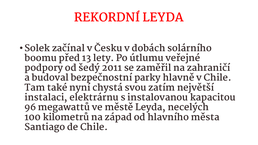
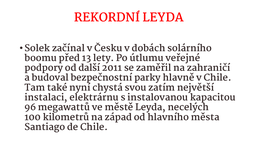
šedý: šedý -> další
